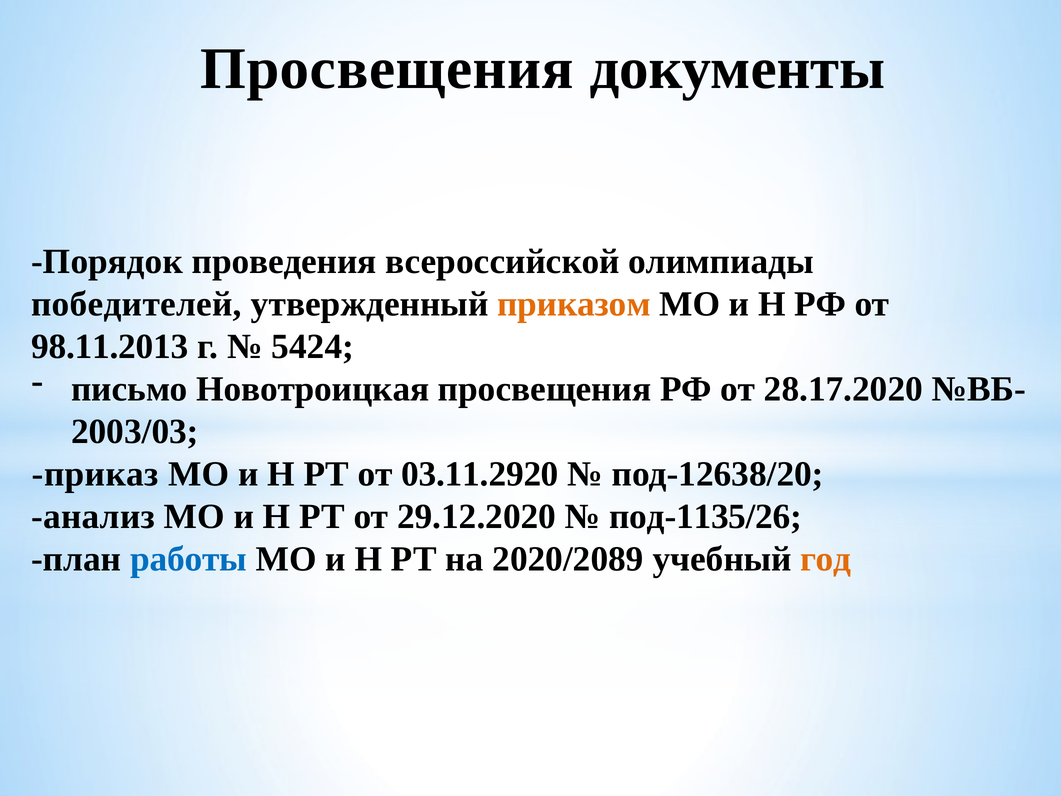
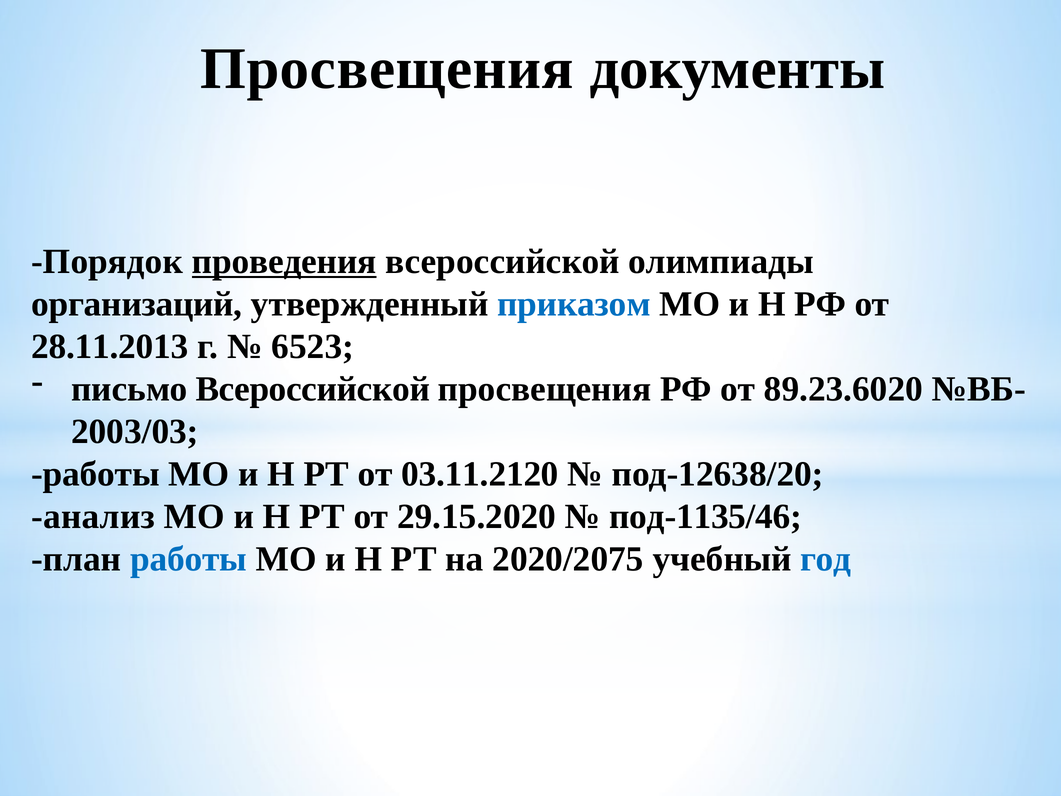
проведения underline: none -> present
победителей: победителей -> организаций
приказом colour: orange -> blue
98.11.2013: 98.11.2013 -> 28.11.2013
5424: 5424 -> 6523
письмо Новотроицкая: Новотроицкая -> Всероссийской
28.17.2020: 28.17.2020 -> 89.23.6020
приказ at (95, 474): приказ -> работы
03.11.2920: 03.11.2920 -> 03.11.2120
29.12.2020: 29.12.2020 -> 29.15.2020
под-1135/26: под-1135/26 -> под-1135/46
2020/2089: 2020/2089 -> 2020/2075
год colour: orange -> blue
